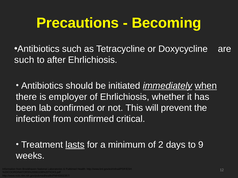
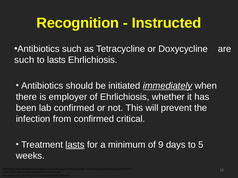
Precautions: Precautions -> Recognition
Becoming: Becoming -> Instructed
to after: after -> lasts
when underline: present -> none
2: 2 -> 9
9: 9 -> 5
